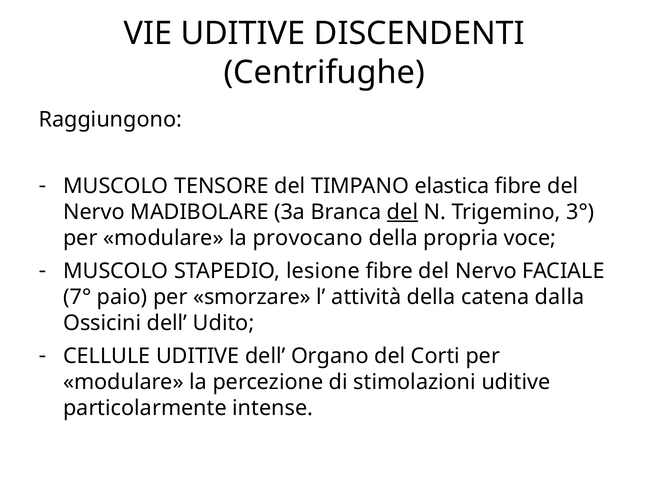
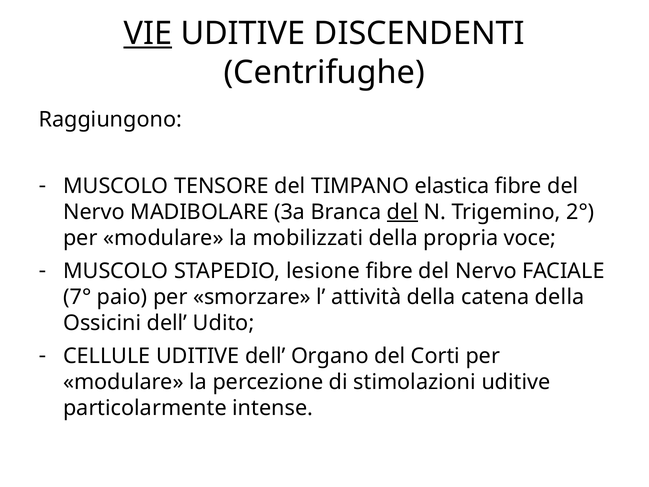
VIE underline: none -> present
3°: 3° -> 2°
provocano: provocano -> mobilizzati
catena dalla: dalla -> della
